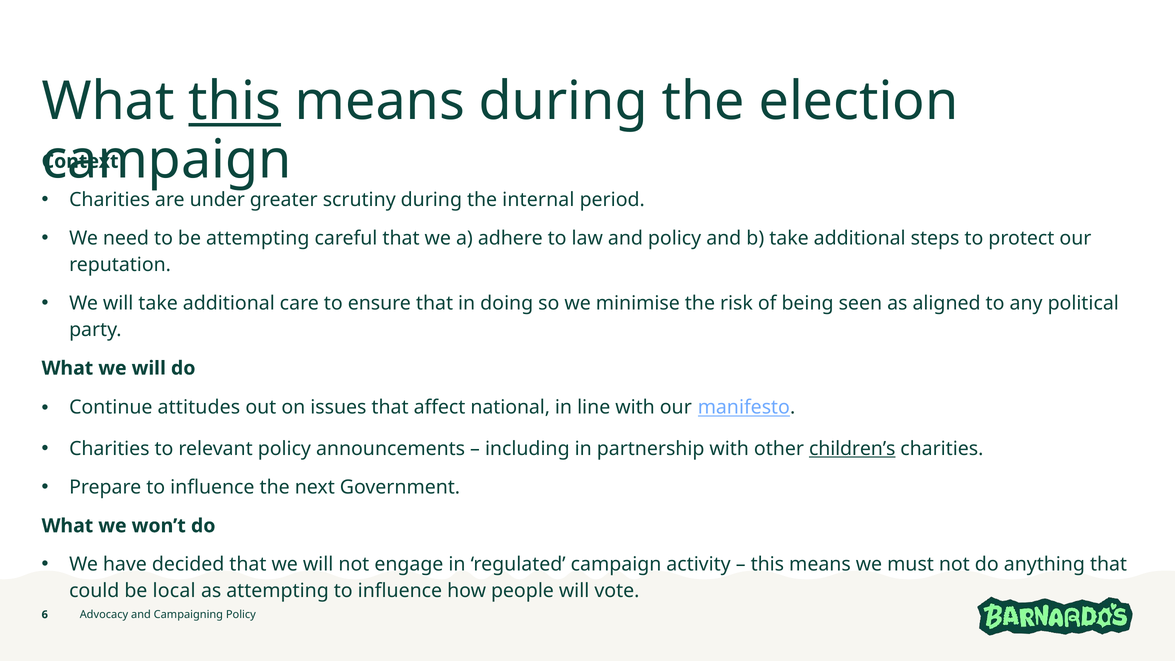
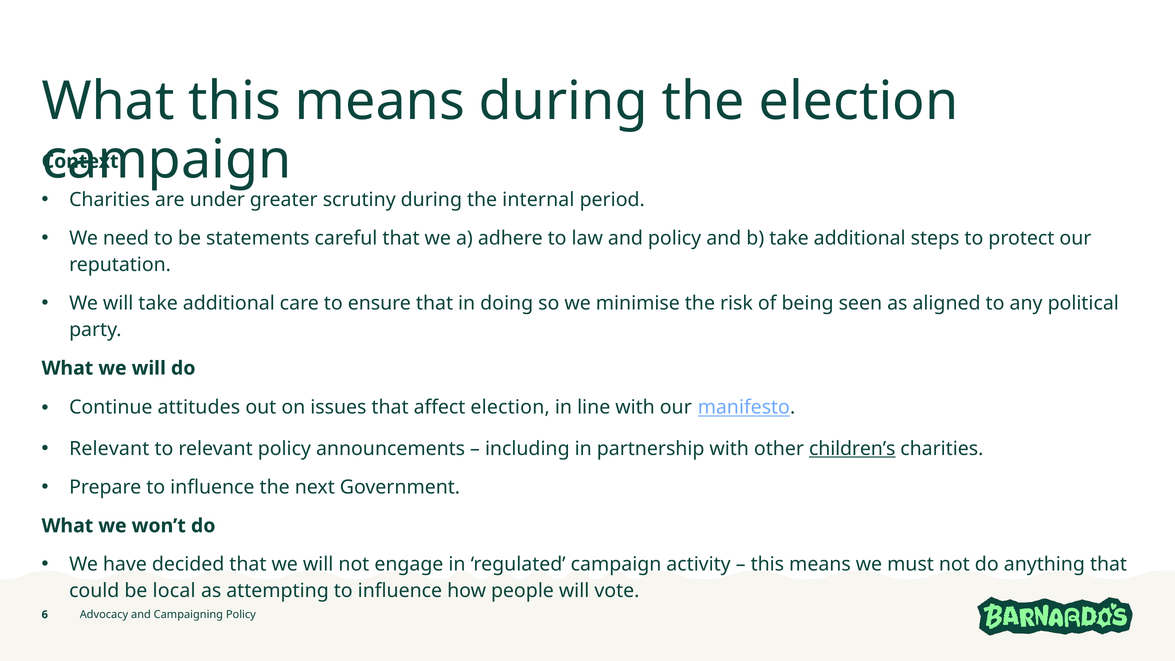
this at (235, 102) underline: present -> none
be attempting: attempting -> statements
affect national: national -> election
Charities at (109, 449): Charities -> Relevant
